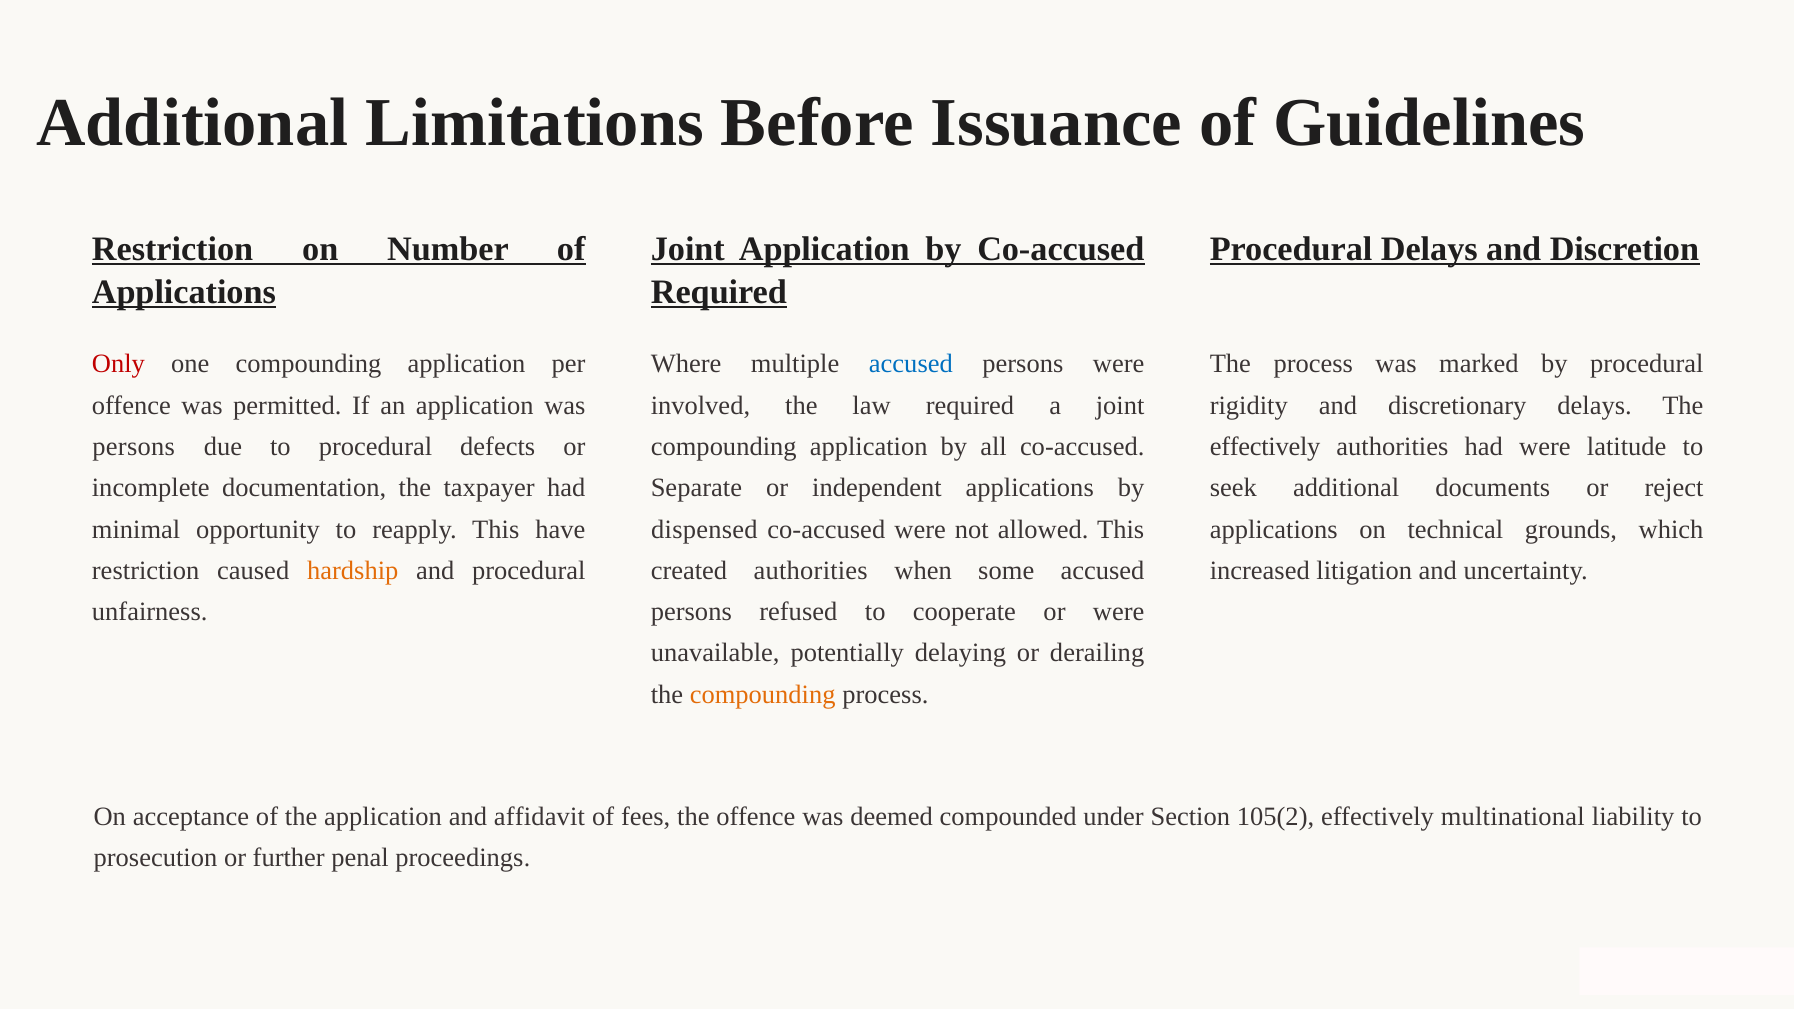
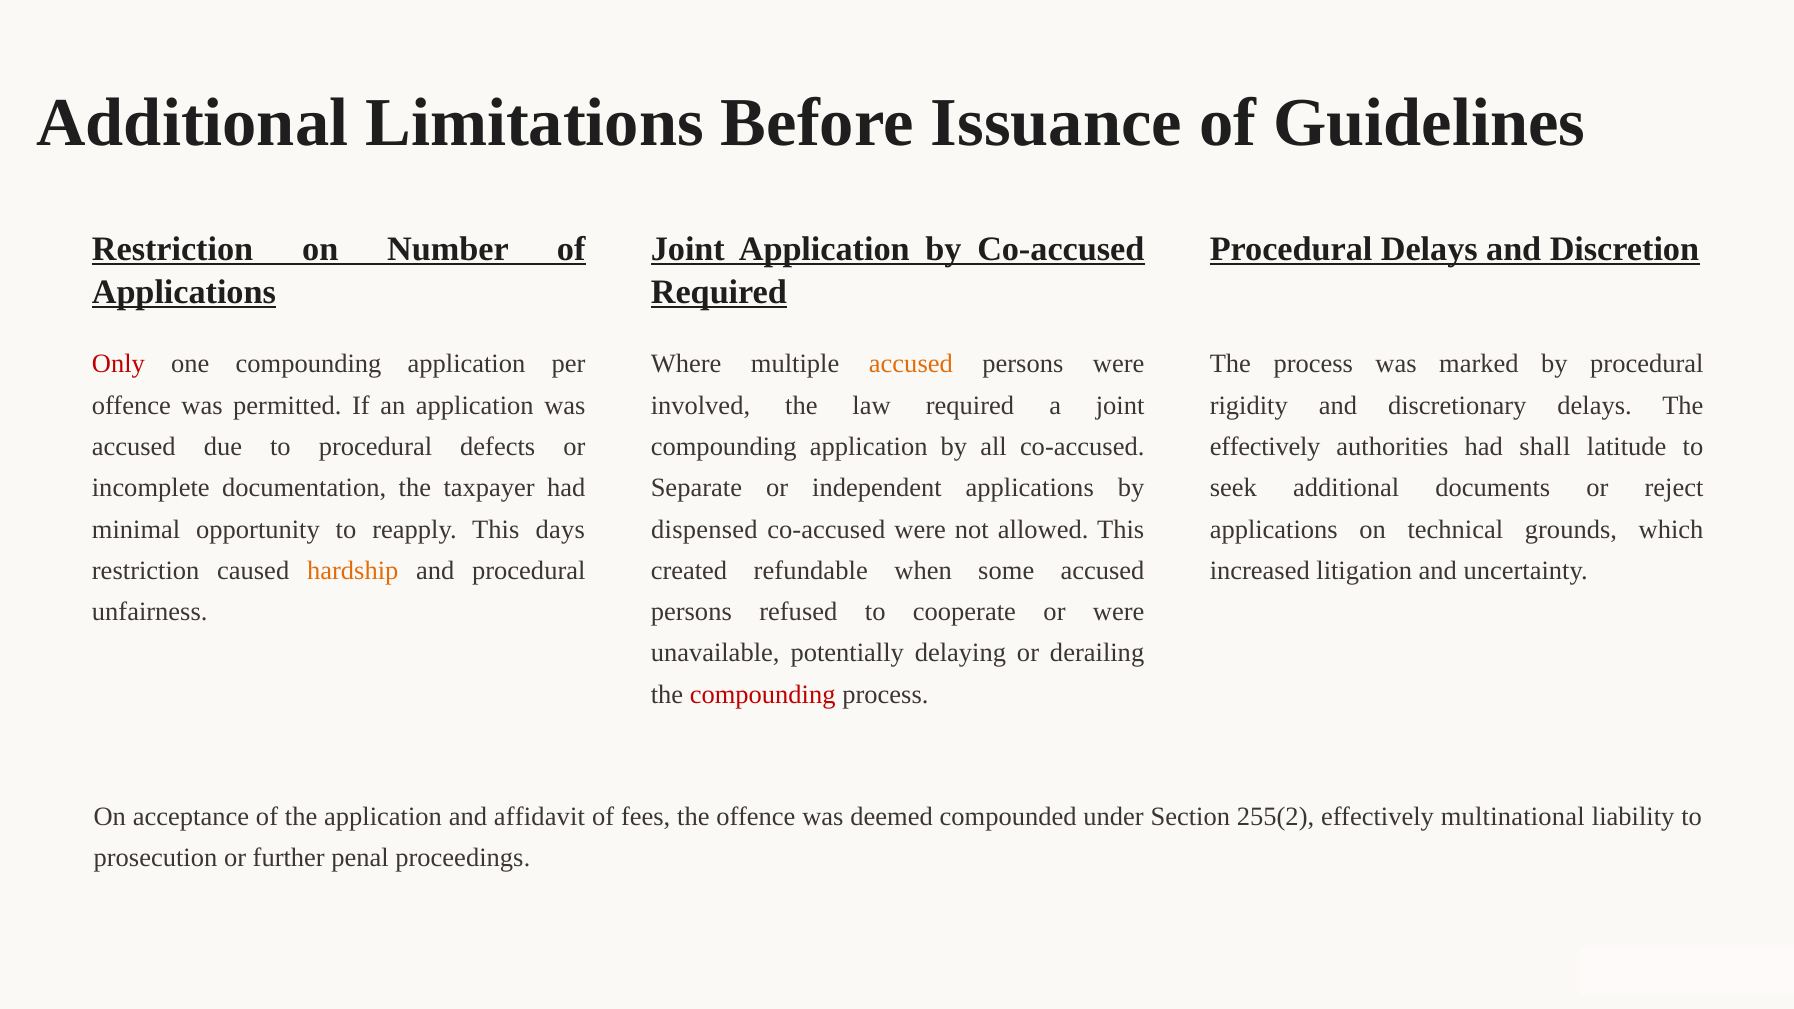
accused at (911, 364) colour: blue -> orange
persons at (134, 447): persons -> accused
had were: were -> shall
have: have -> days
created authorities: authorities -> refundable
compounding at (763, 694) colour: orange -> red
105(2: 105(2 -> 255(2
